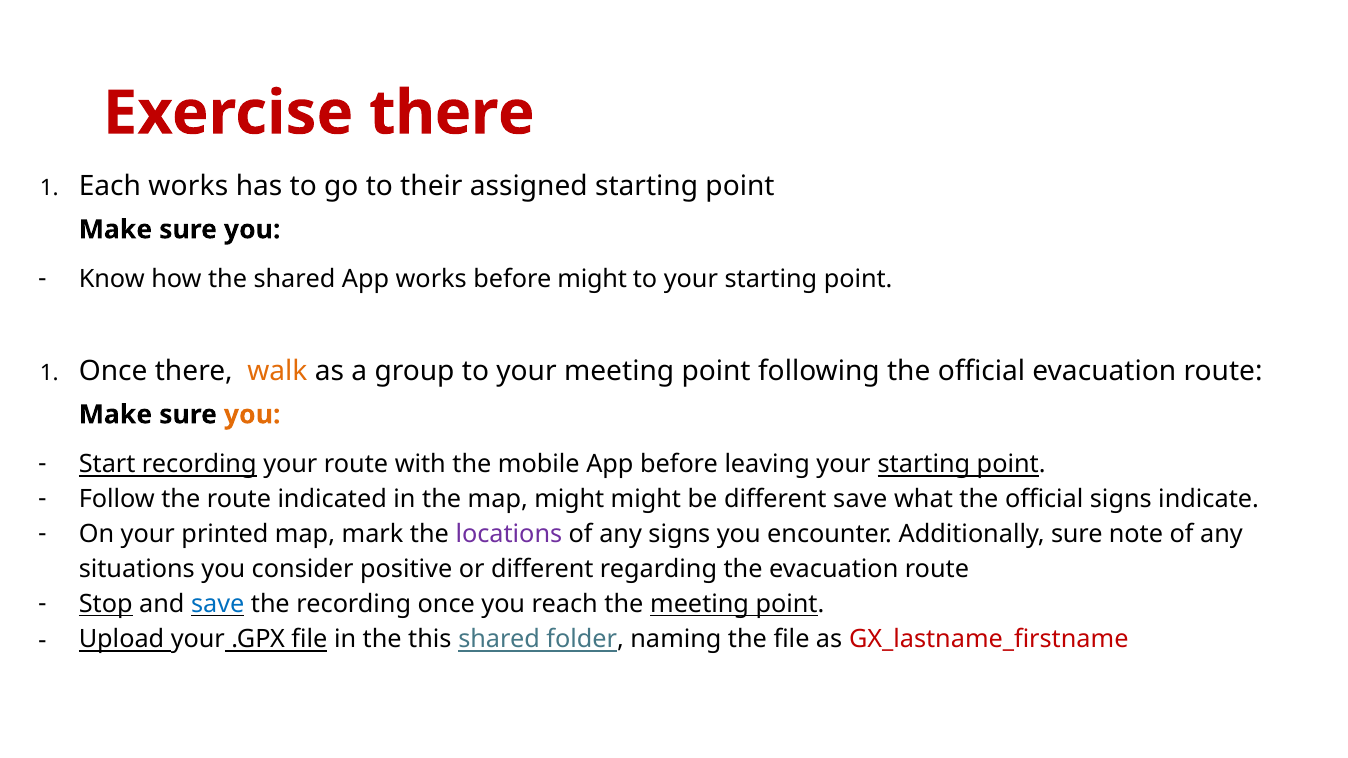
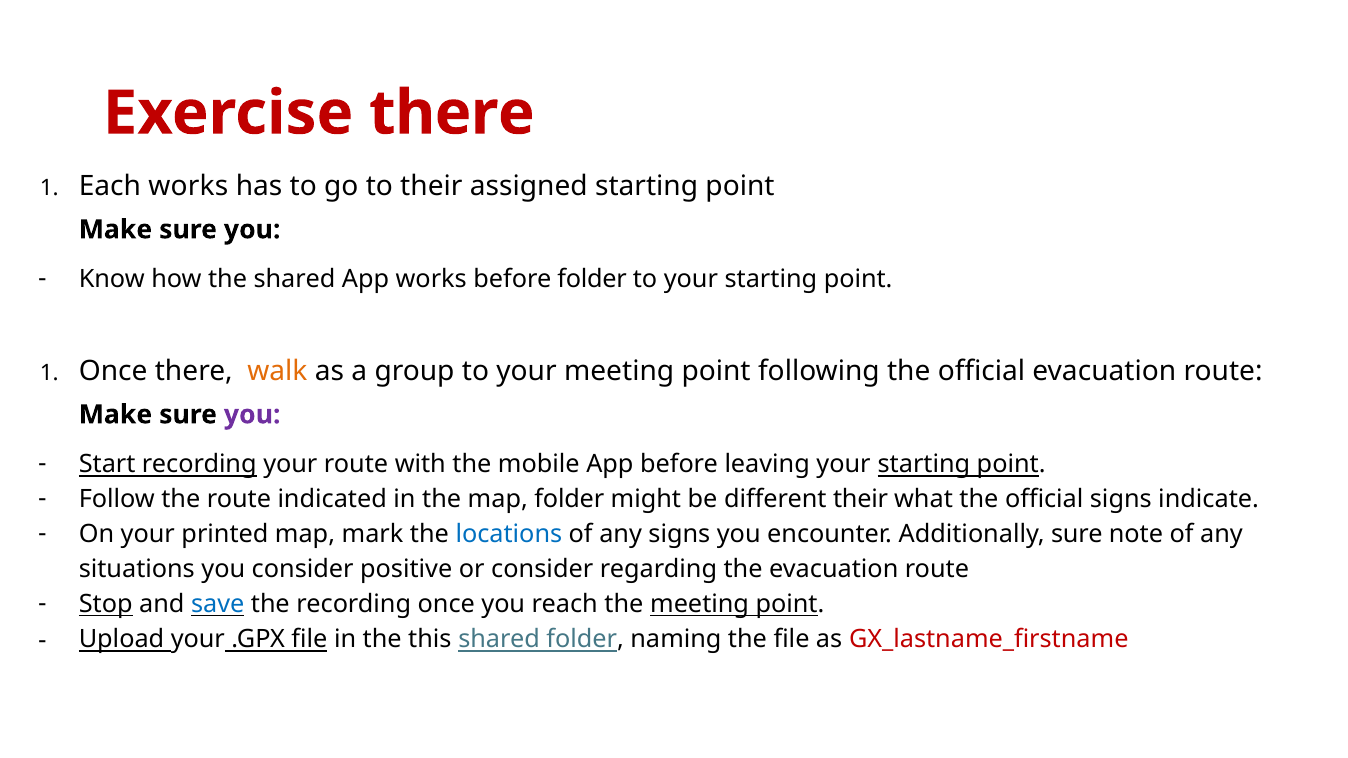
before might: might -> folder
you at (252, 415) colour: orange -> purple
map might: might -> folder
different save: save -> their
locations colour: purple -> blue
or different: different -> consider
